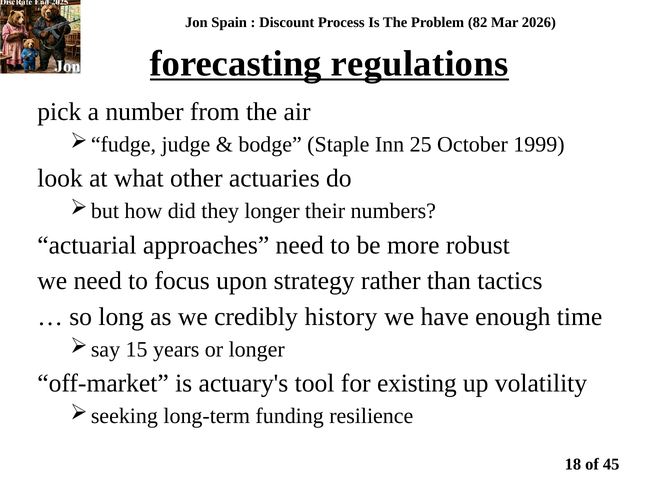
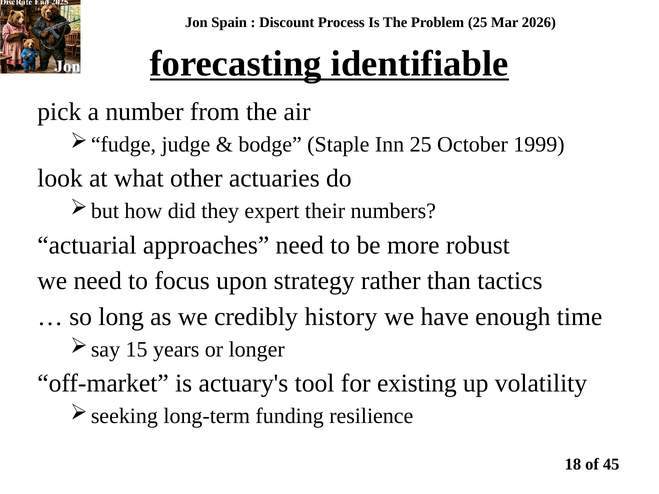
Problem 82: 82 -> 25
regulations: regulations -> identifiable
they longer: longer -> expert
